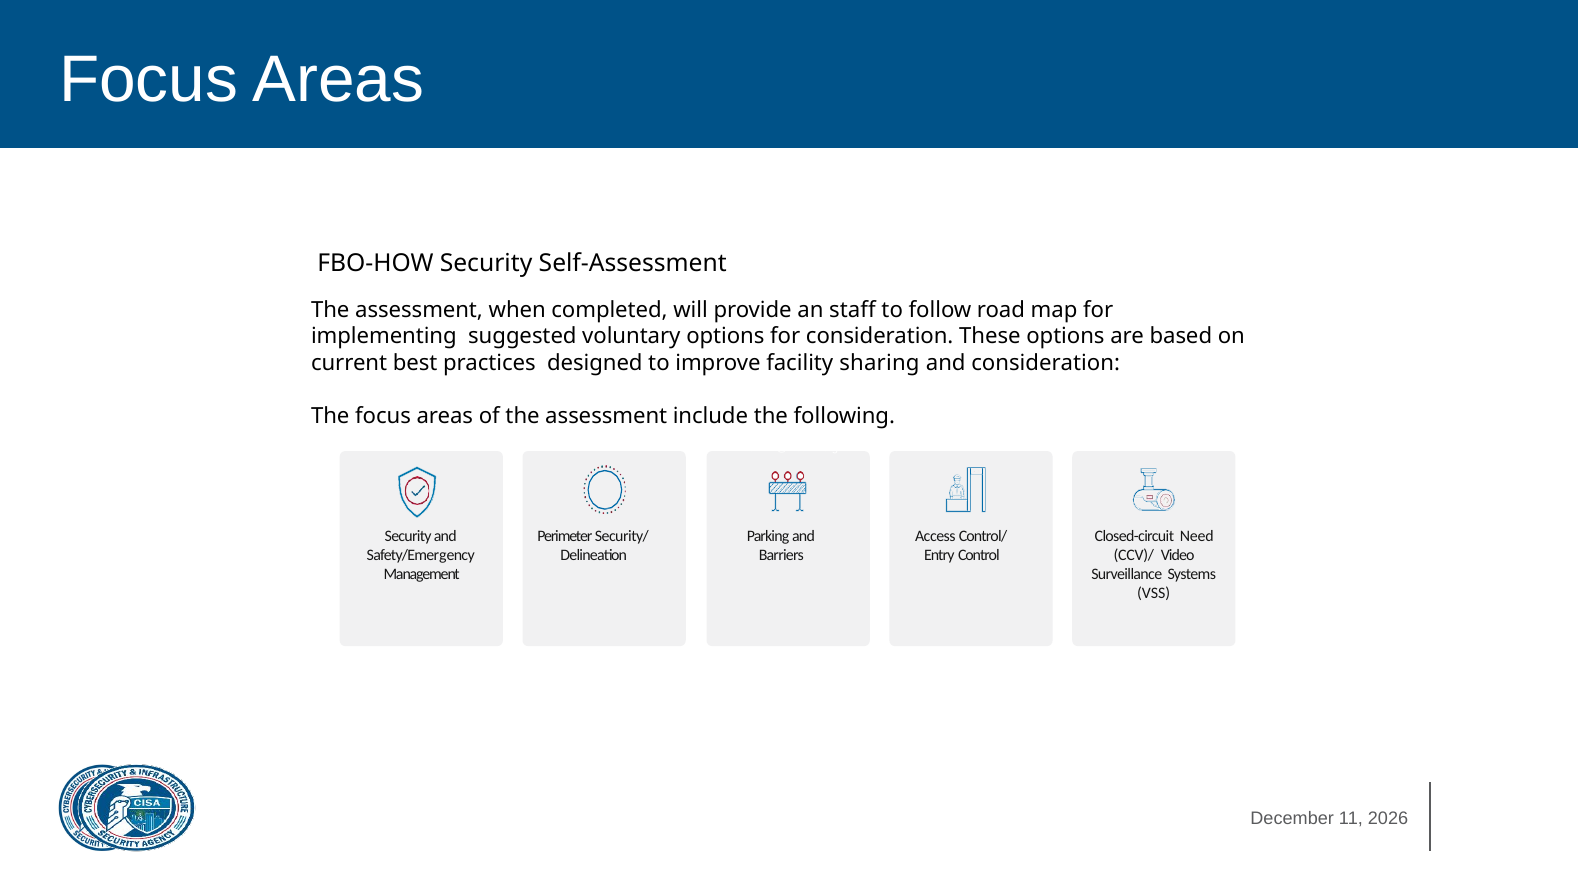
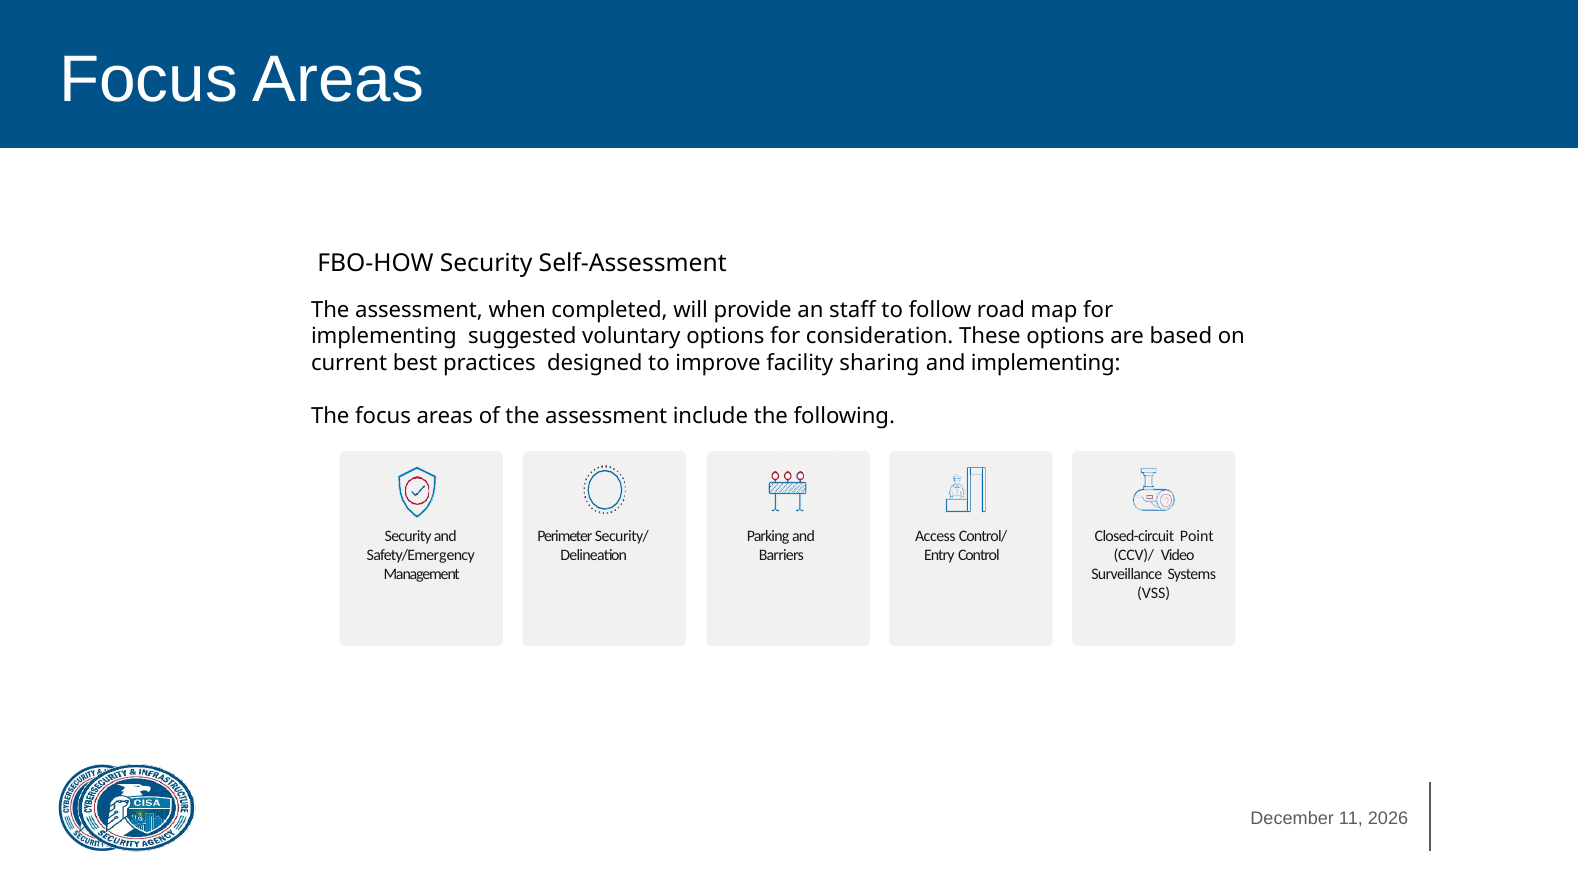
and consideration: consideration -> implementing
Need: Need -> Point
